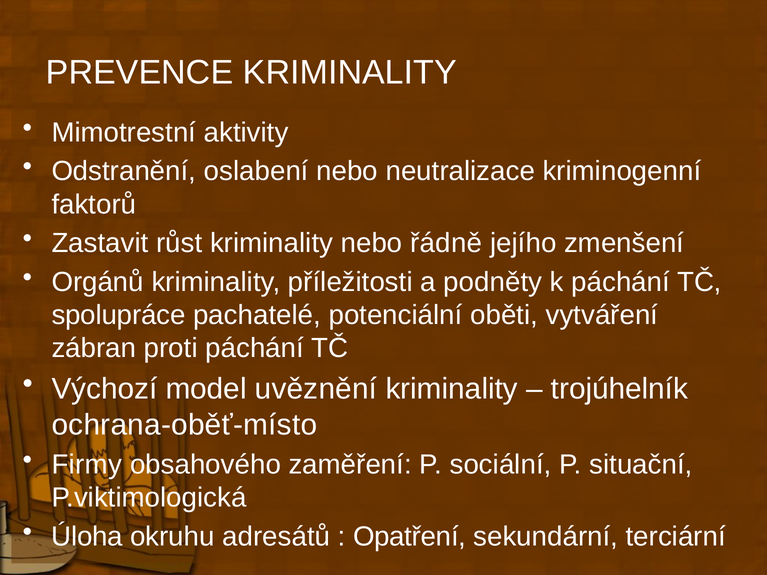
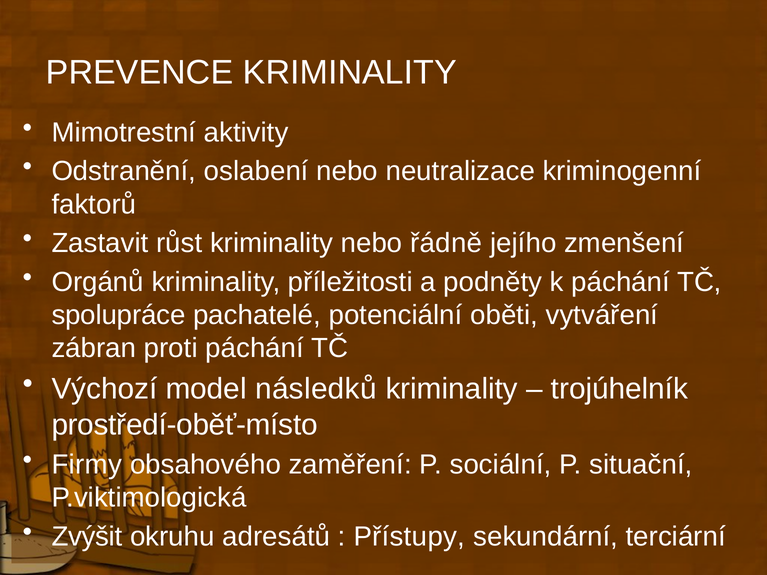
uvěznění: uvěznění -> následků
ochrana-oběť-místo: ochrana-oběť-místo -> prostředí-oběť-místo
Úloha: Úloha -> Zvýšit
Opatření: Opatření -> Přístupy
